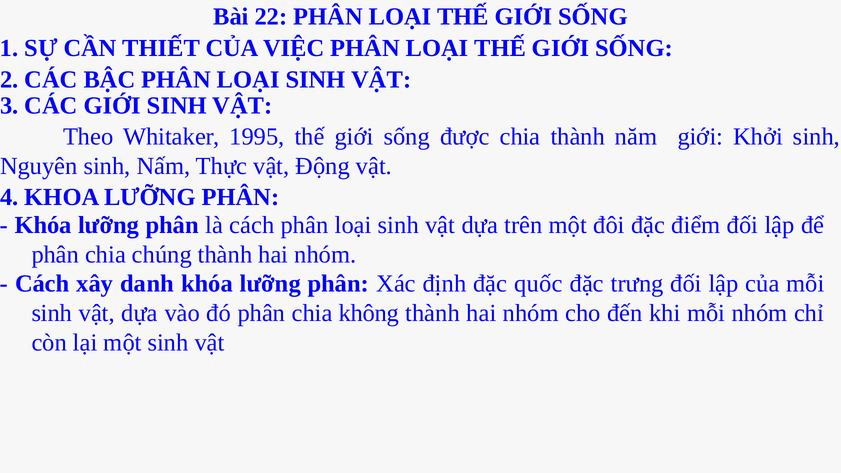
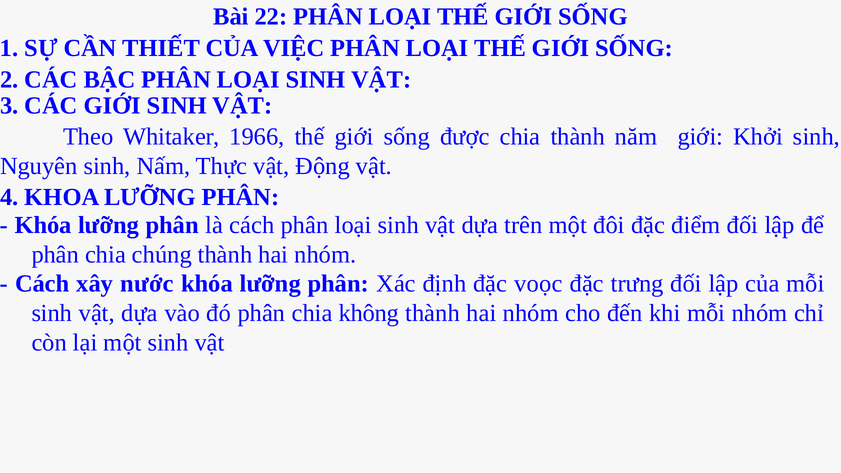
1995: 1995 -> 1966
danh: danh -> nước
quốc: quốc -> voọc
